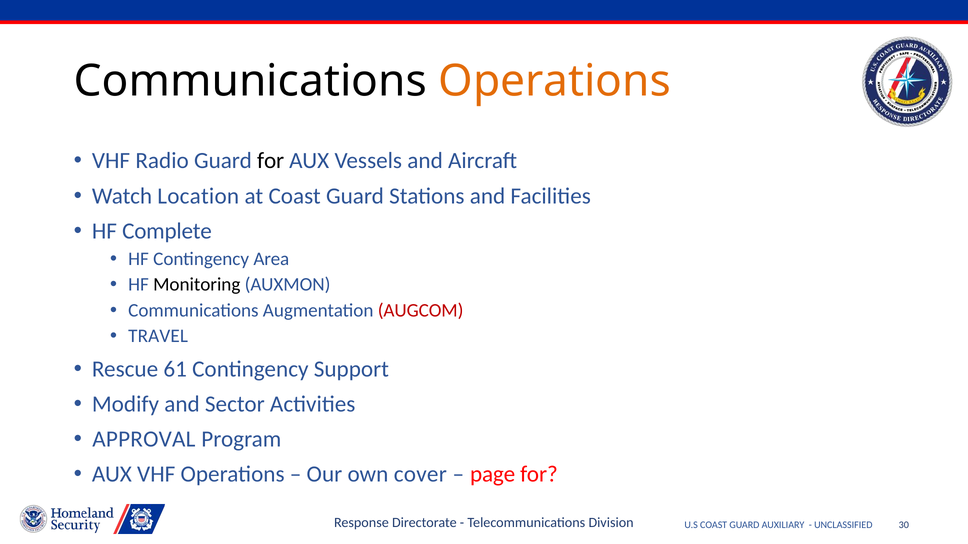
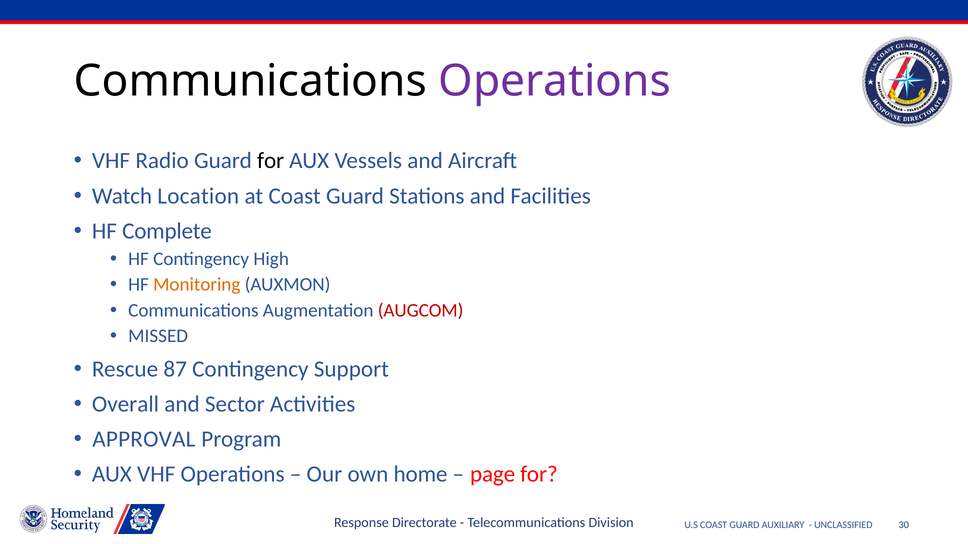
Operations at (555, 81) colour: orange -> purple
Area: Area -> High
Monitoring colour: black -> orange
TRAVEL: TRAVEL -> MISSED
61: 61 -> 87
Modify: Modify -> Overall
cover: cover -> home
